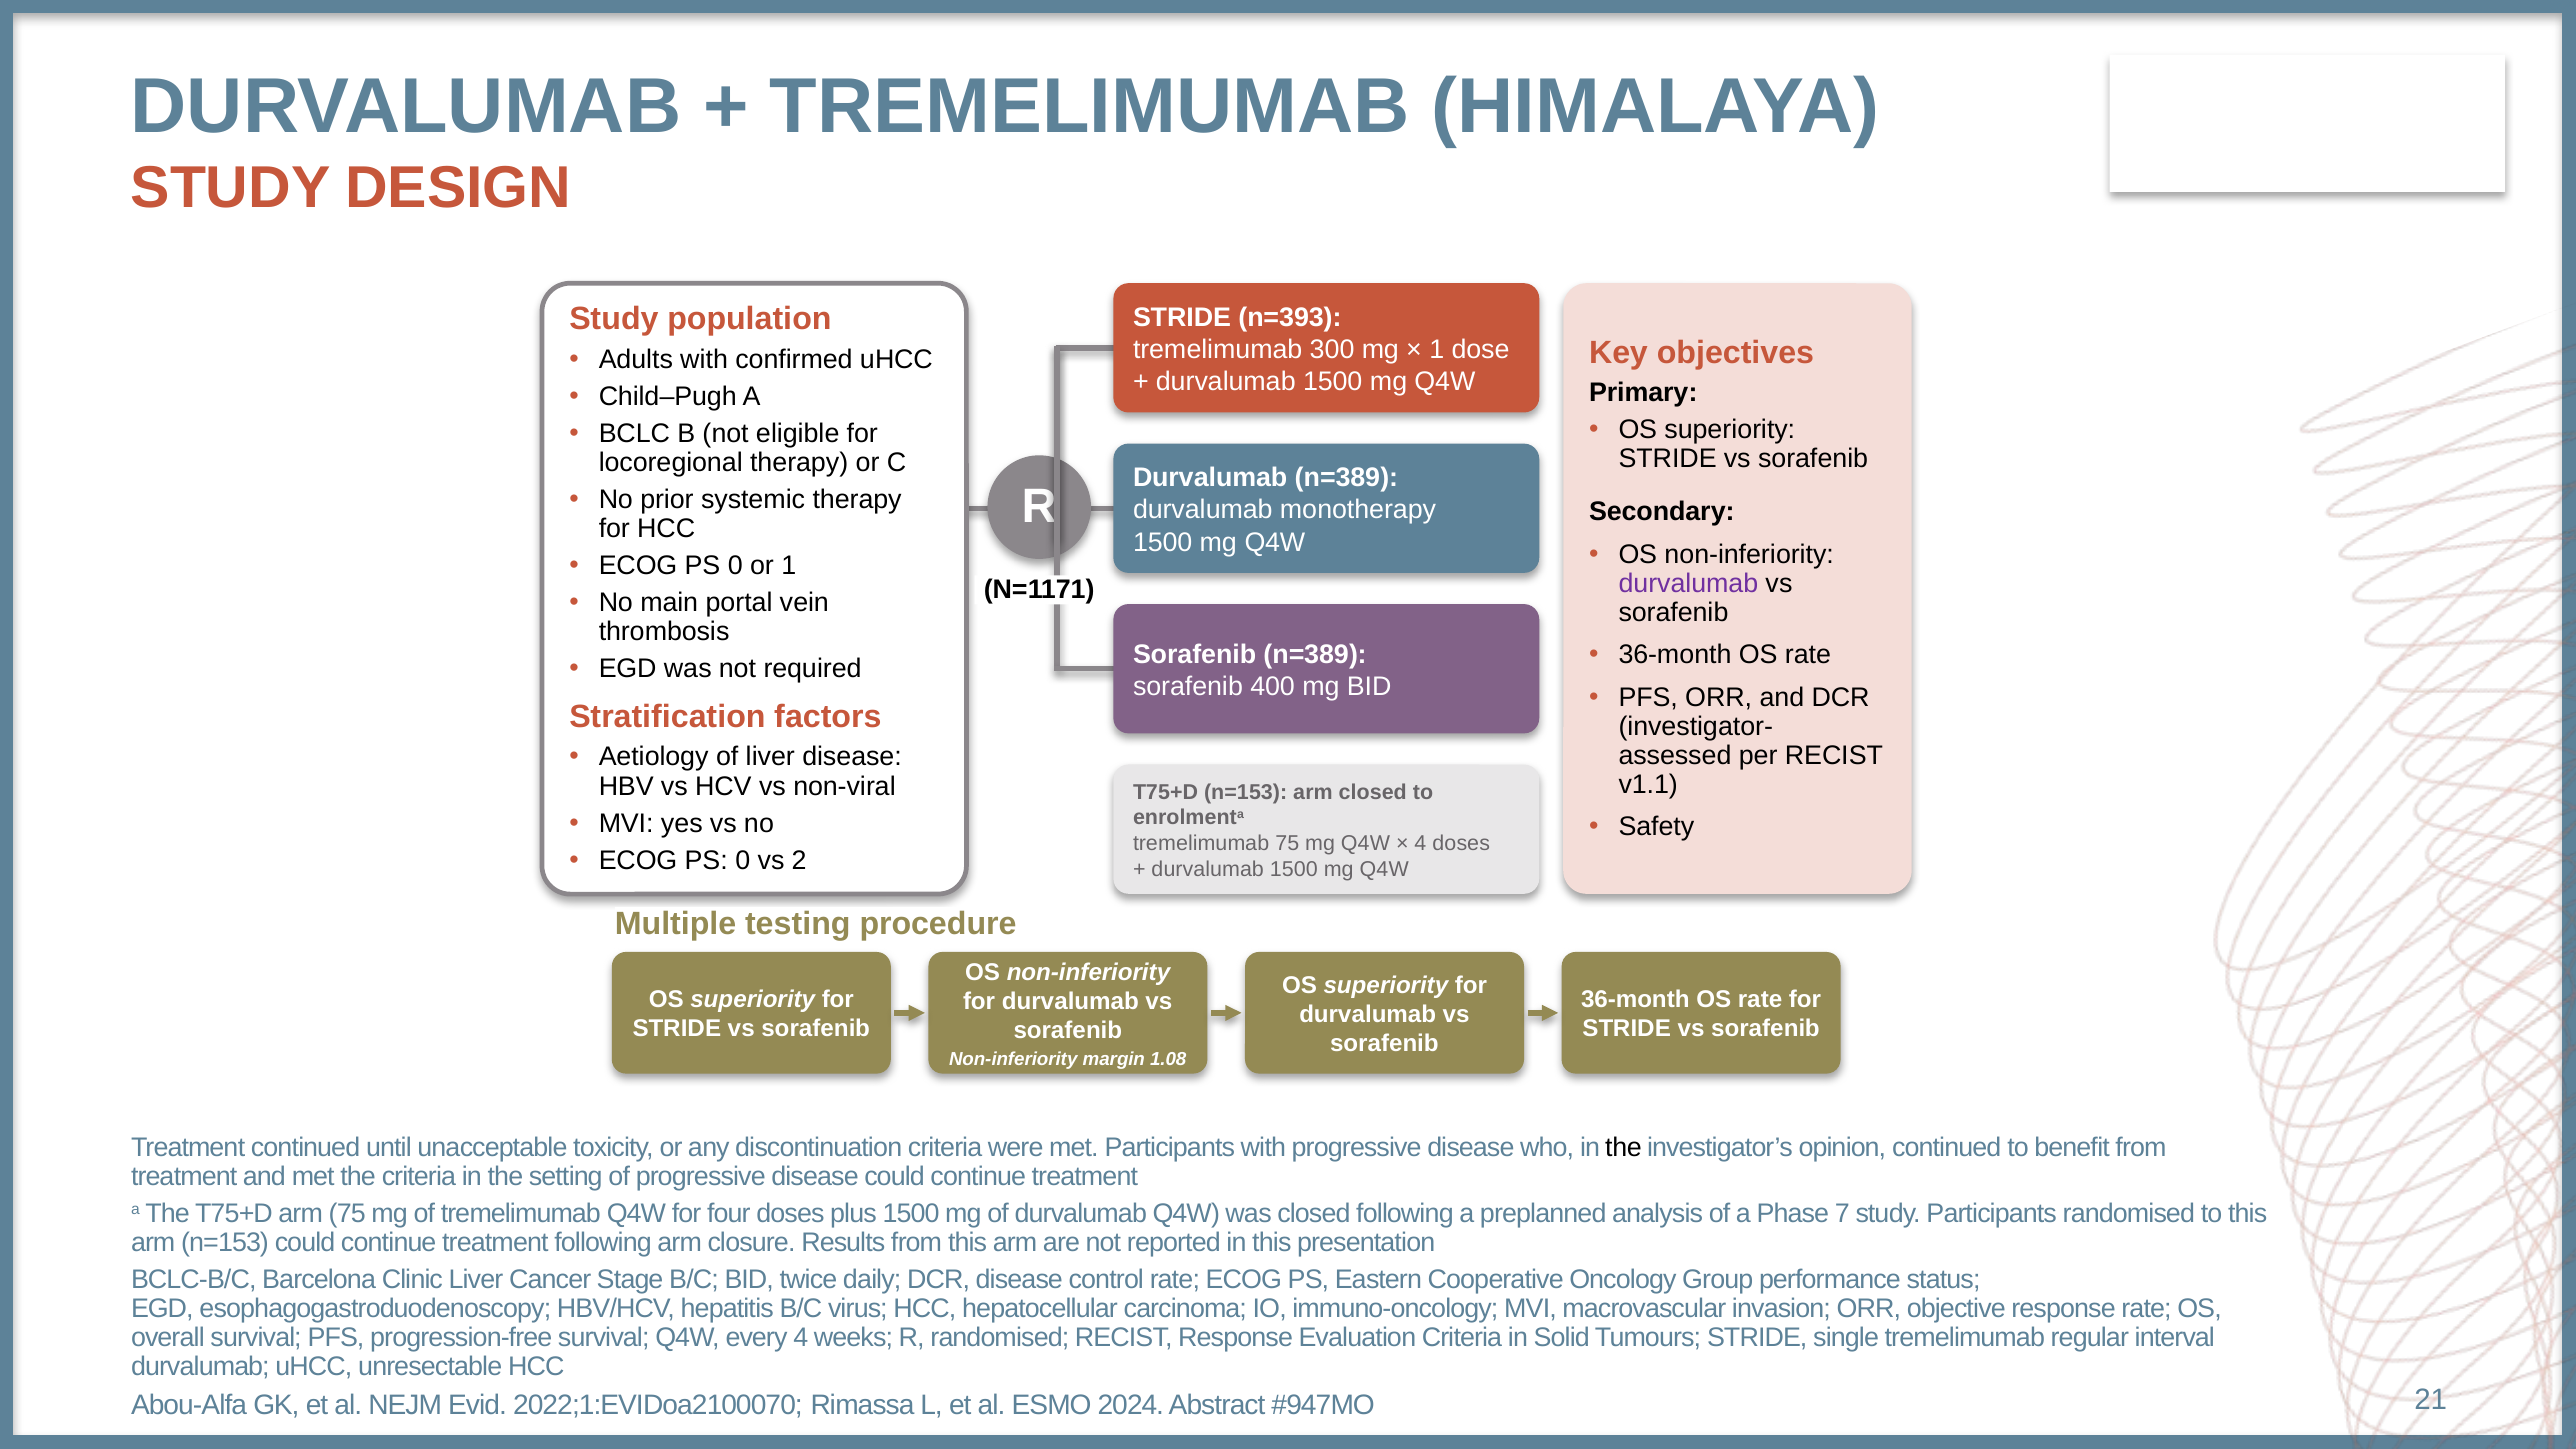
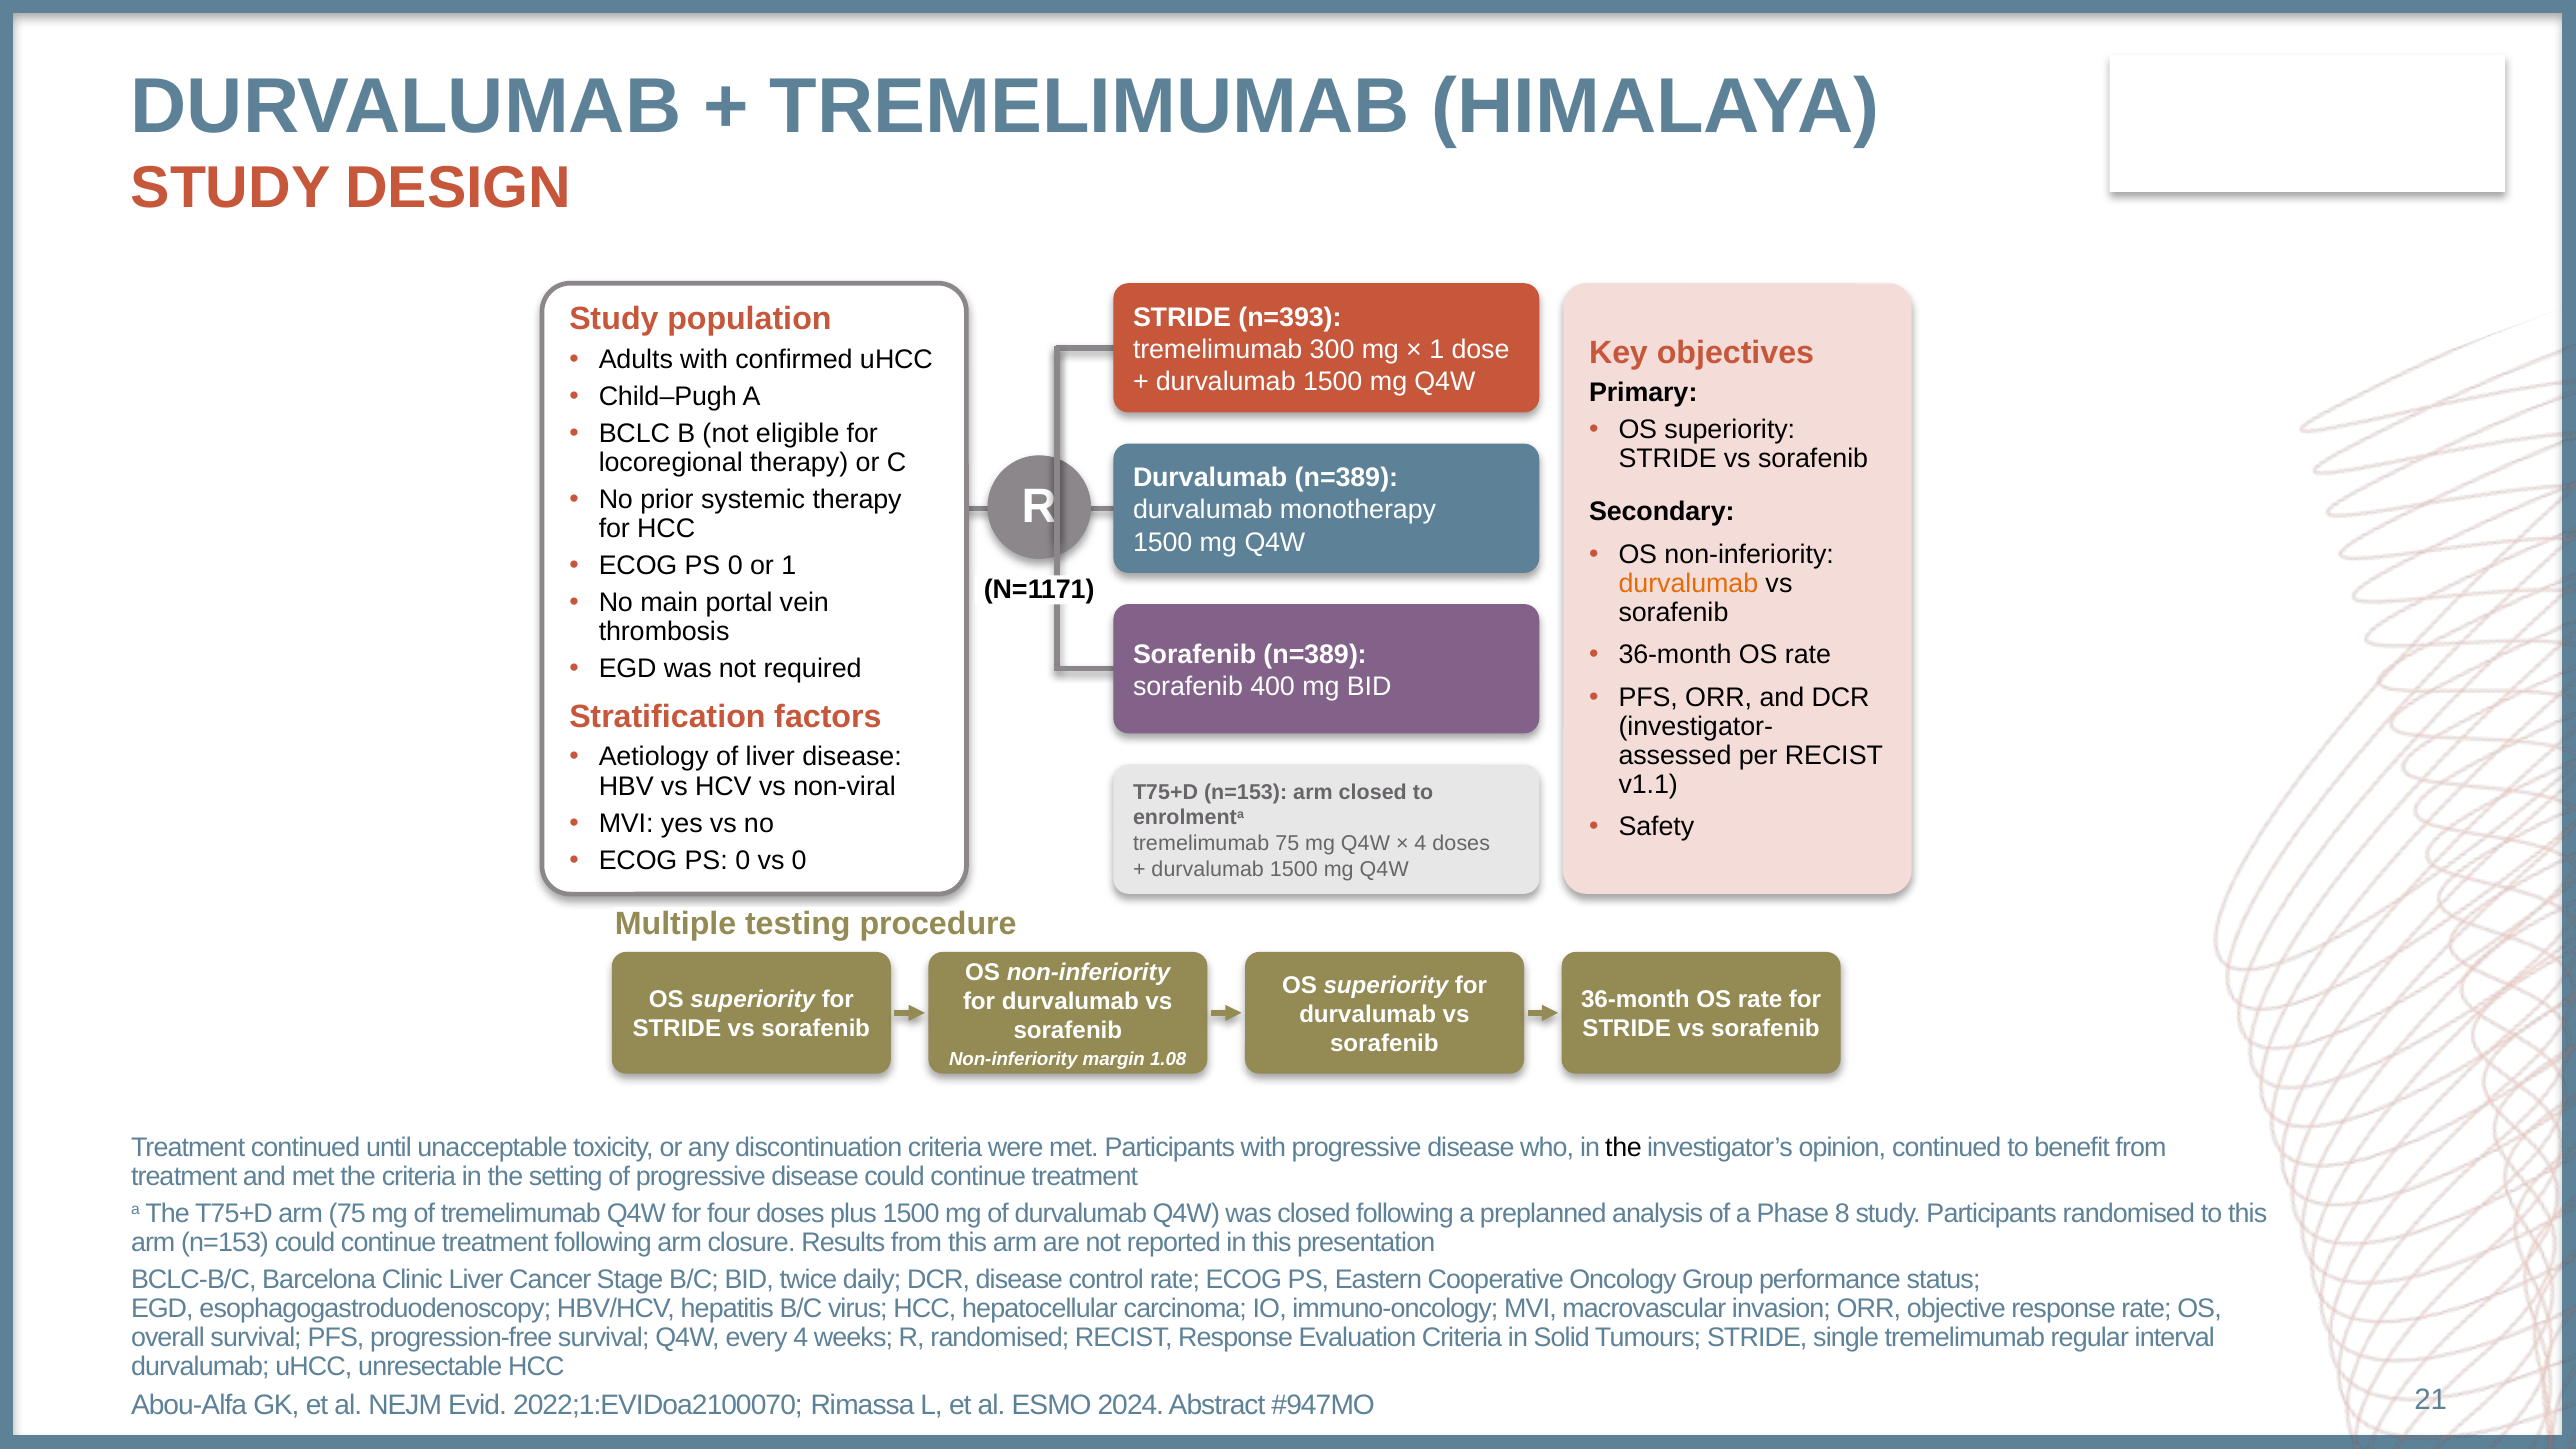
durvalumab at (1688, 583) colour: purple -> orange
vs 2: 2 -> 0
7: 7 -> 8
